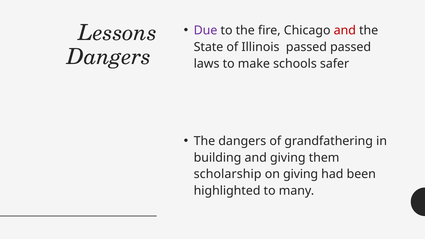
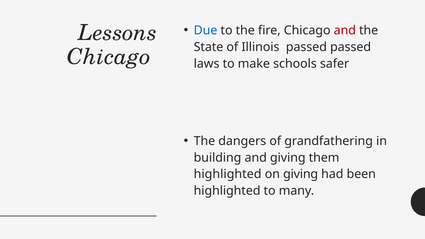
Due colour: purple -> blue
Dangers at (109, 57): Dangers -> Chicago
scholarship at (228, 174): scholarship -> highlighted
